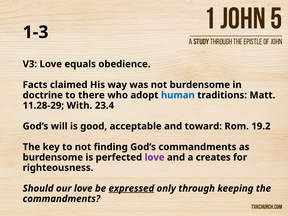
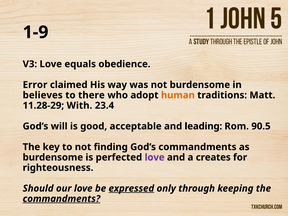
1-3: 1-3 -> 1-9
Facts: Facts -> Error
doctrine: doctrine -> believes
human colour: blue -> orange
toward: toward -> leading
19.2: 19.2 -> 90.5
commandments at (61, 199) underline: none -> present
